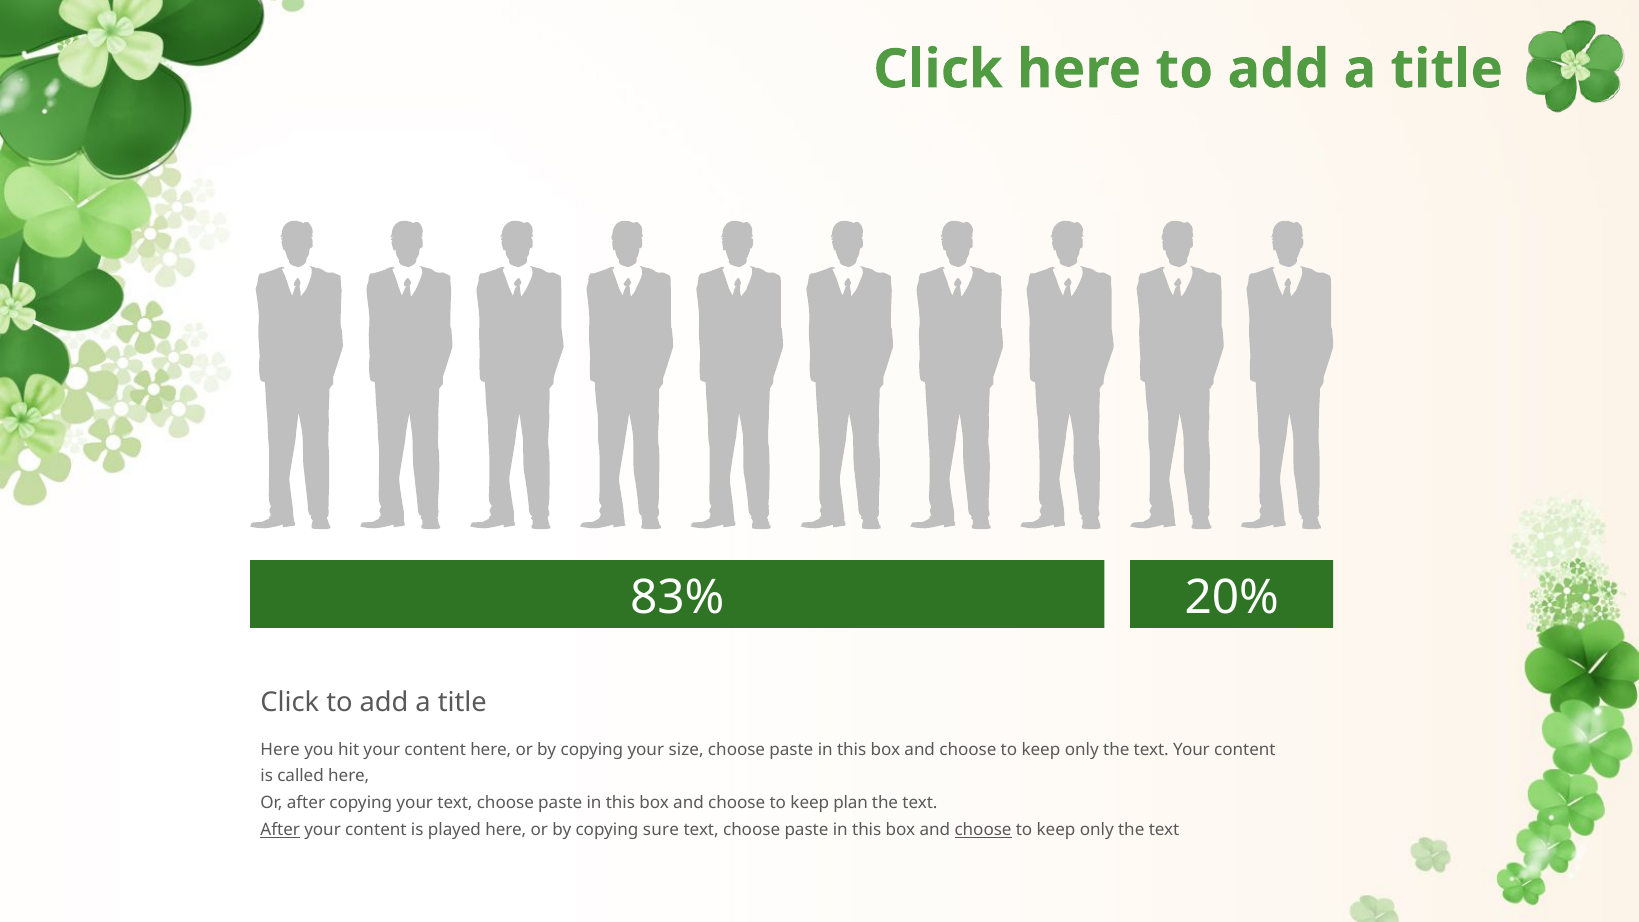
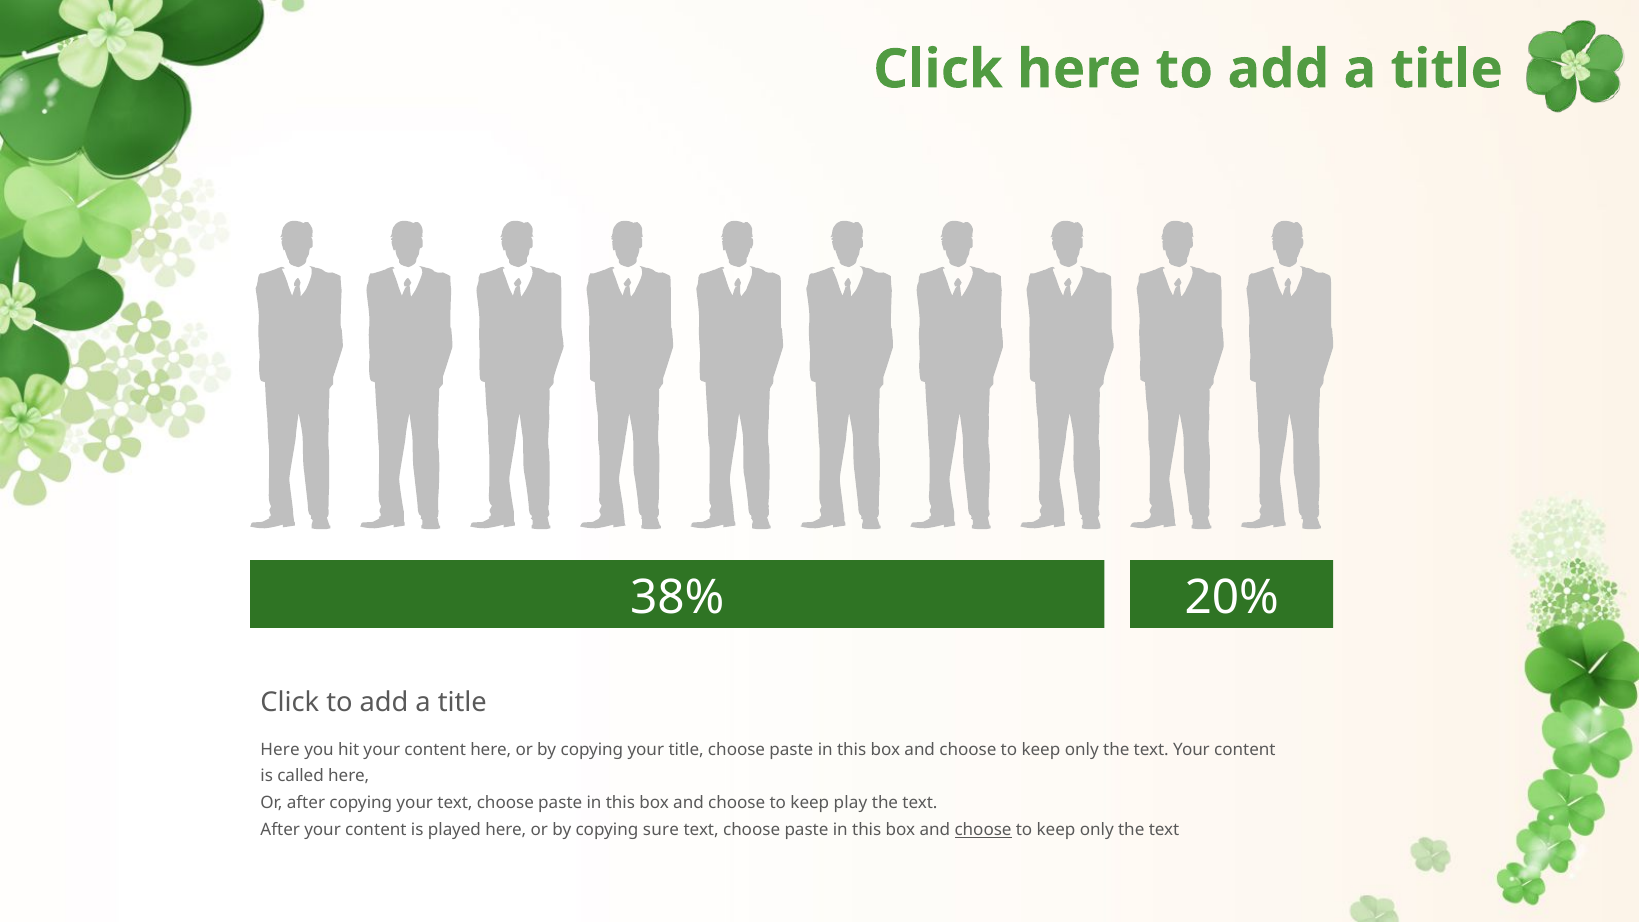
83%: 83% -> 38%
your size: size -> title
plan: plan -> play
After at (280, 830) underline: present -> none
